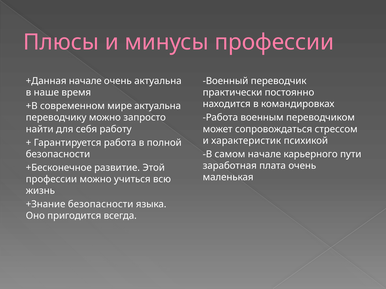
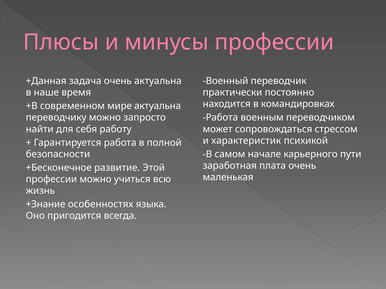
+Данная начале: начале -> задача
+Знание безопасности: безопасности -> особенностях
